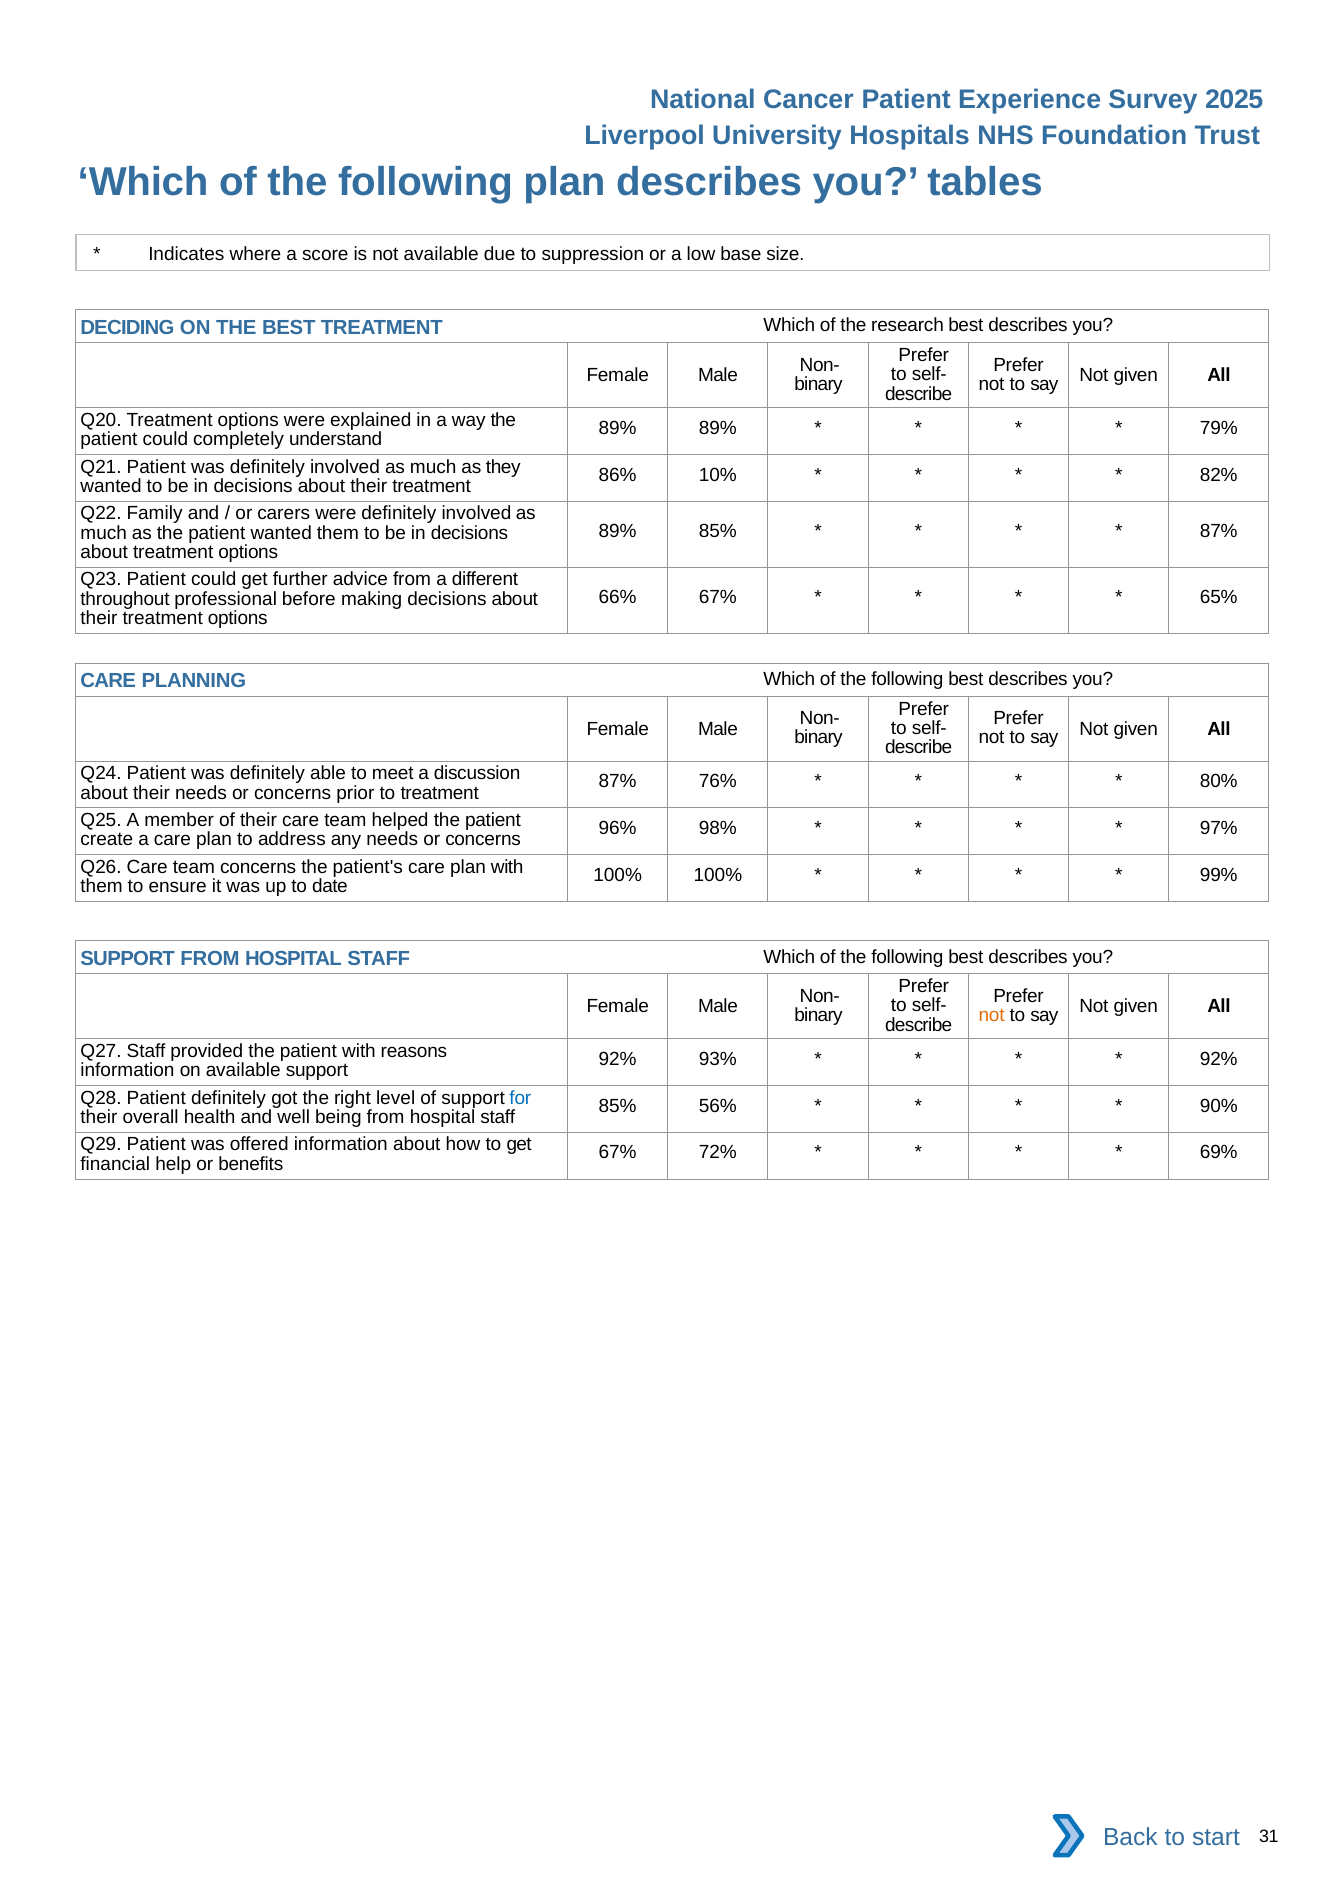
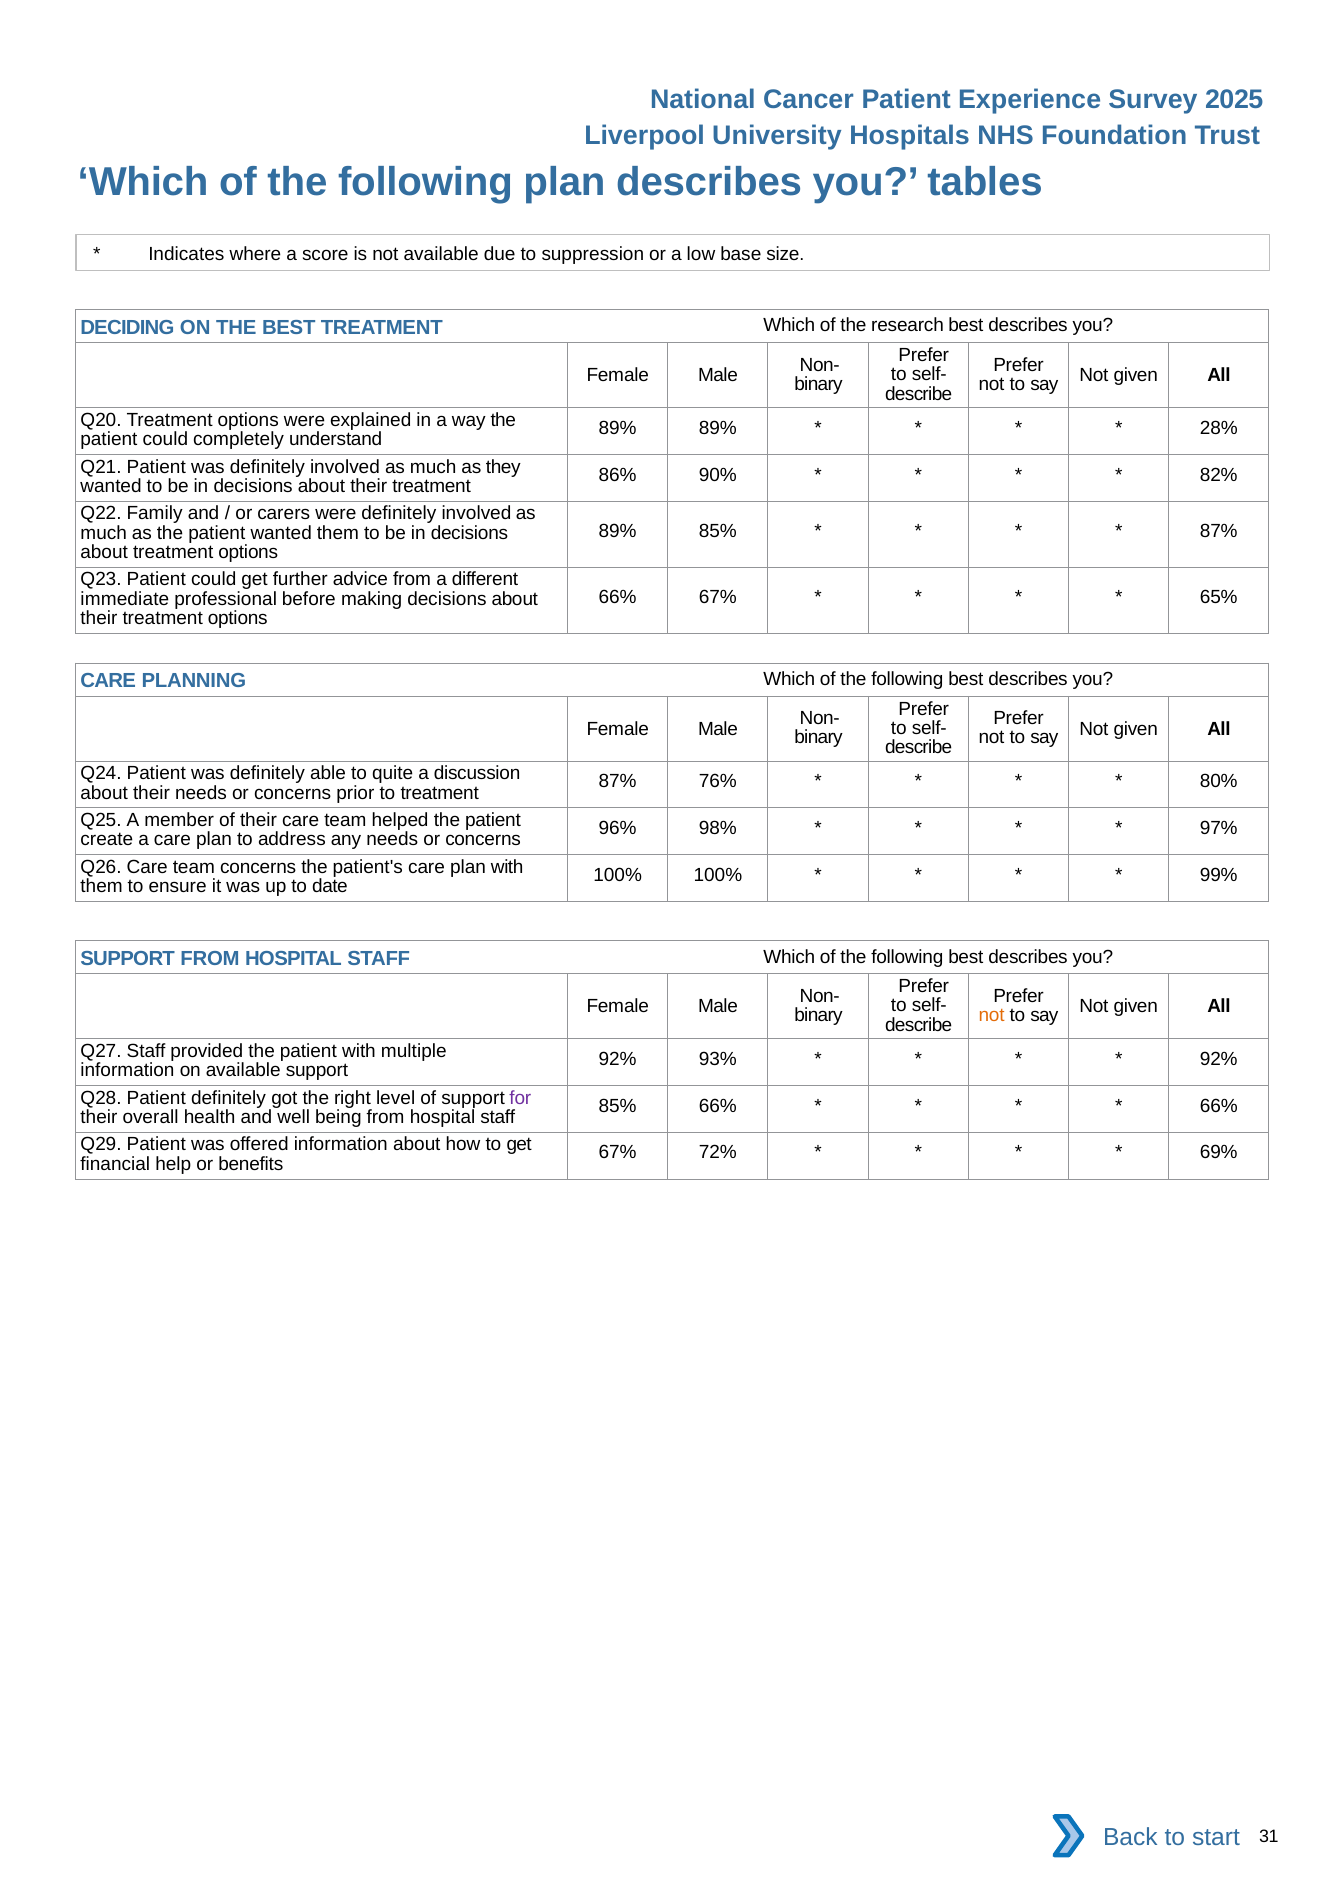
79%: 79% -> 28%
10%: 10% -> 90%
throughout: throughout -> immediate
meet: meet -> quite
reasons: reasons -> multiple
for colour: blue -> purple
85% 56%: 56% -> 66%
90% at (1219, 1106): 90% -> 66%
